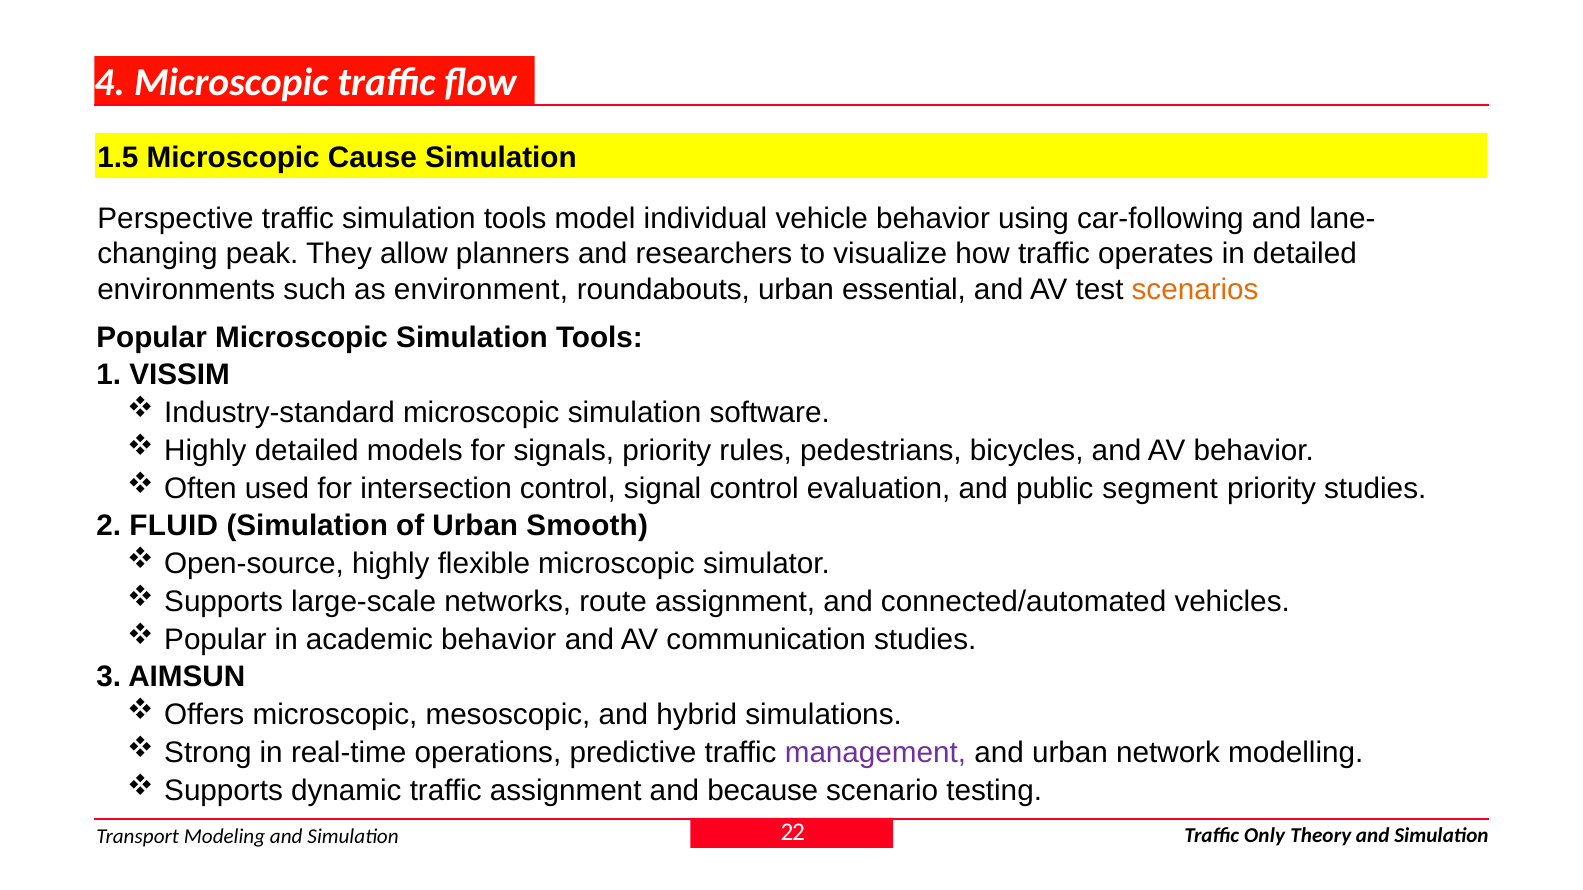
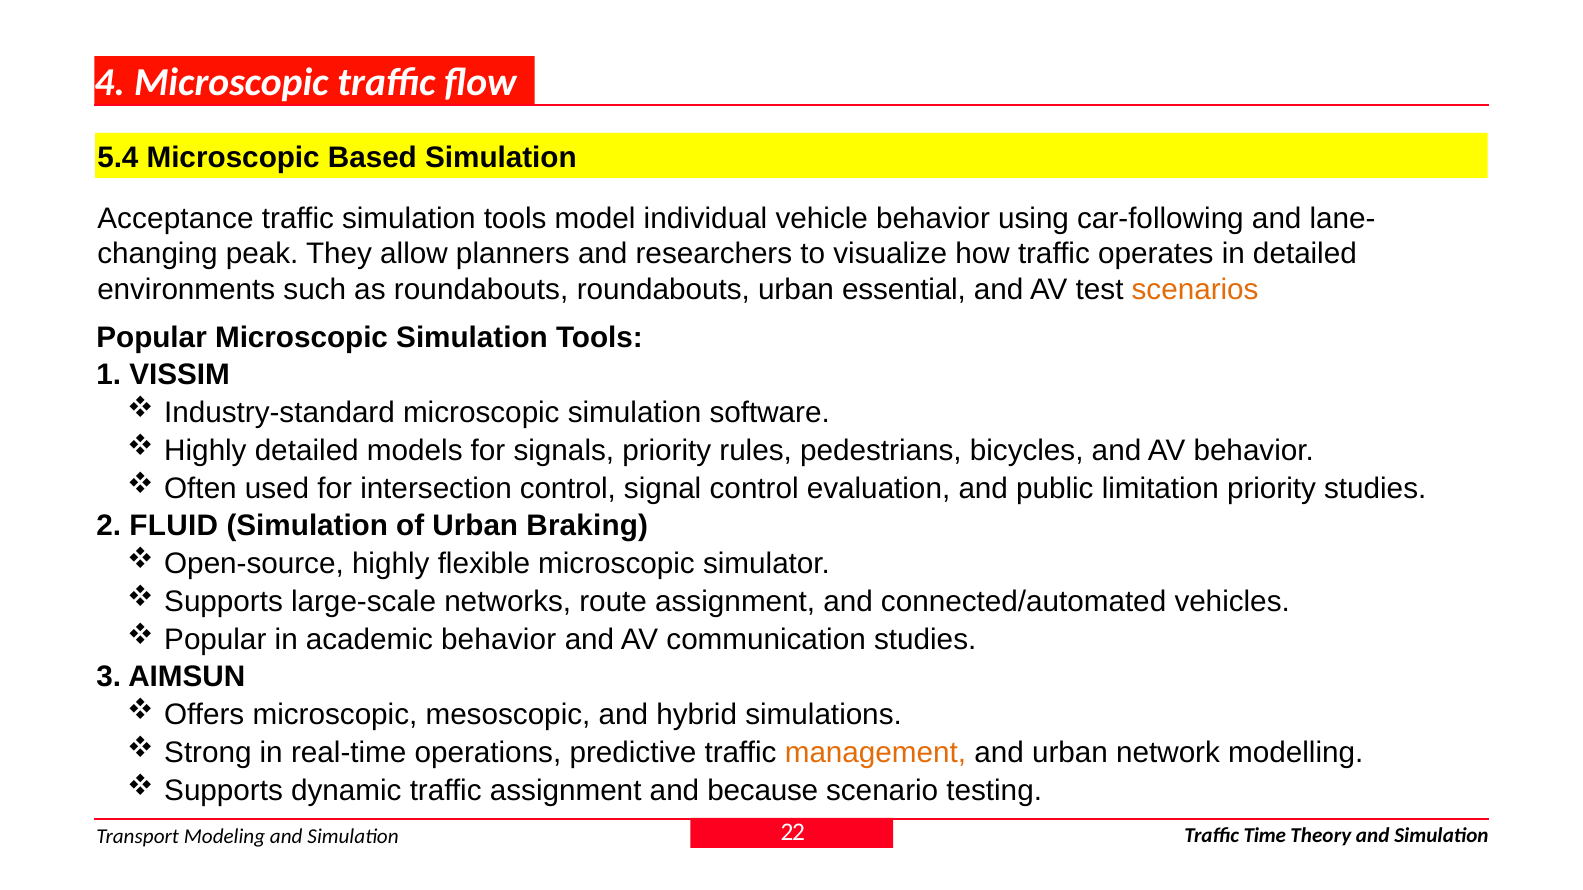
1.5: 1.5 -> 5.4
Cause: Cause -> Based
Perspective: Perspective -> Acceptance
as environment: environment -> roundabouts
segment: segment -> limitation
Smooth: Smooth -> Braking
management colour: purple -> orange
Only: Only -> Time
